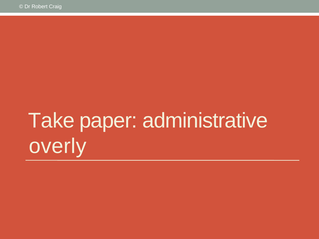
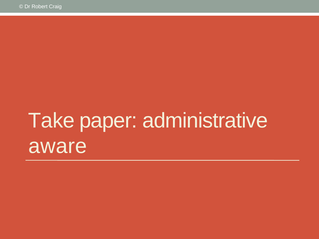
overly: overly -> aware
